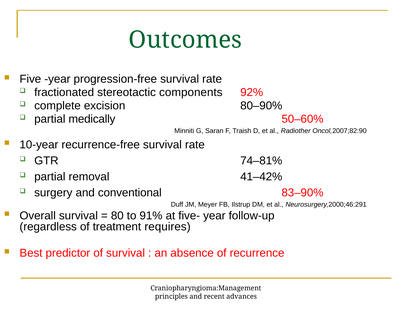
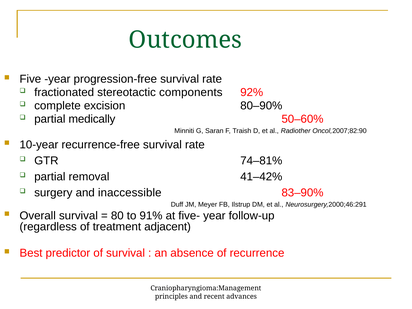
conventional: conventional -> inaccessible
requires: requires -> adjacent
